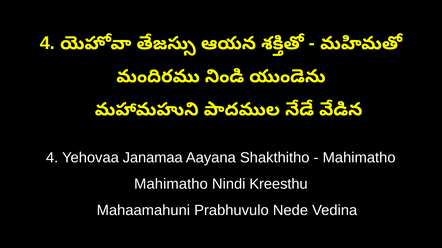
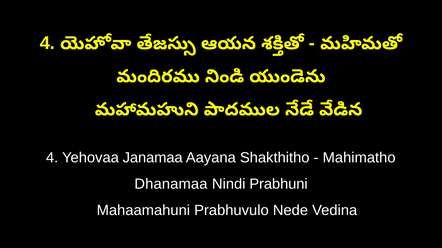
Mahimatho at (171, 184): Mahimatho -> Dhanamaa
Kreesthu: Kreesthu -> Prabhuni
